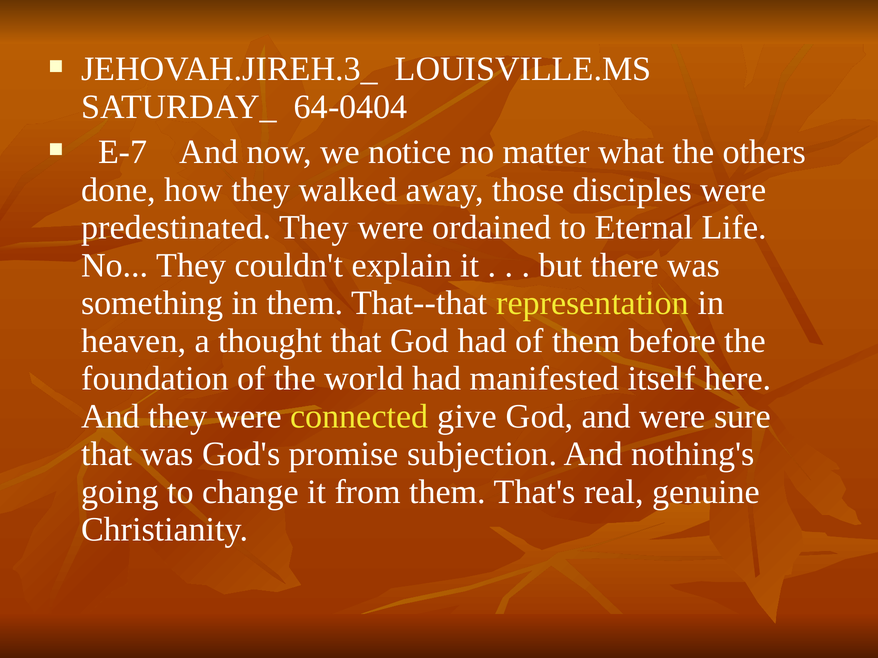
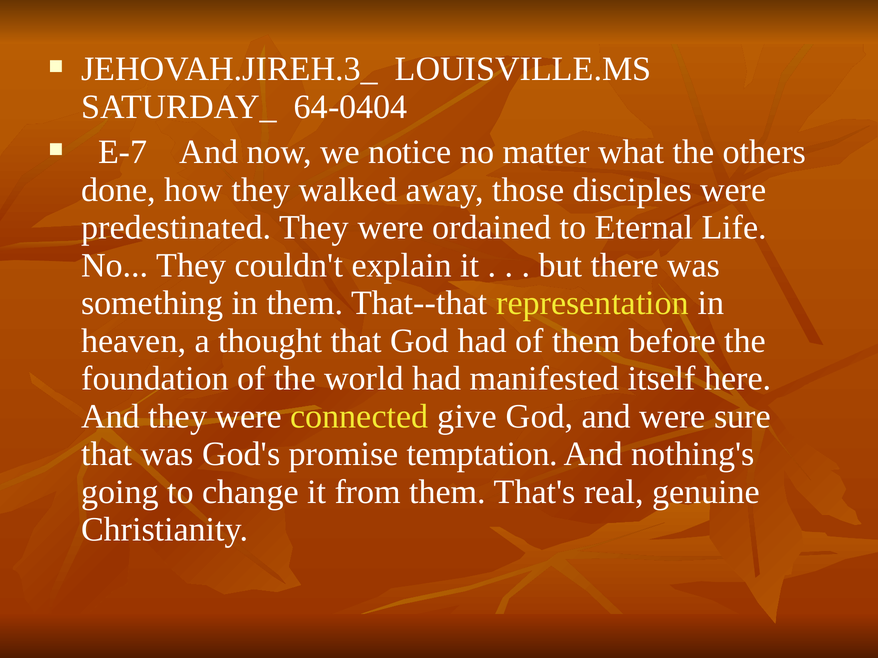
subjection: subjection -> temptation
